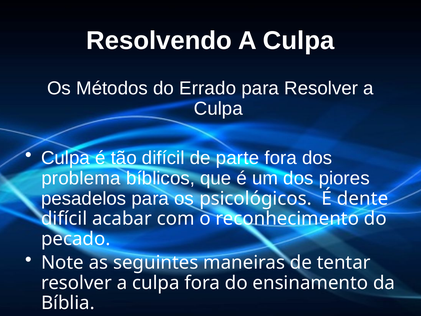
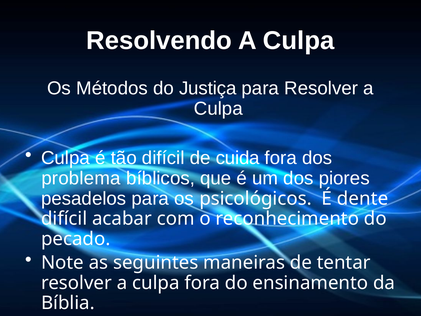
Errado: Errado -> Justiça
parte: parte -> cuida
